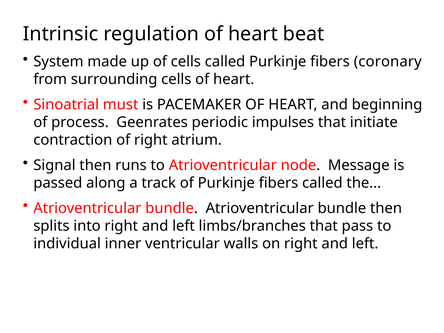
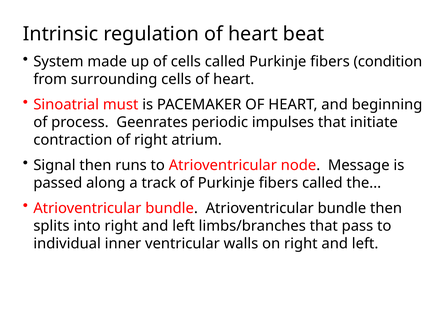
coronary: coronary -> condition
